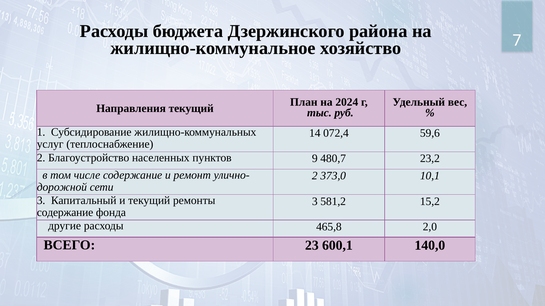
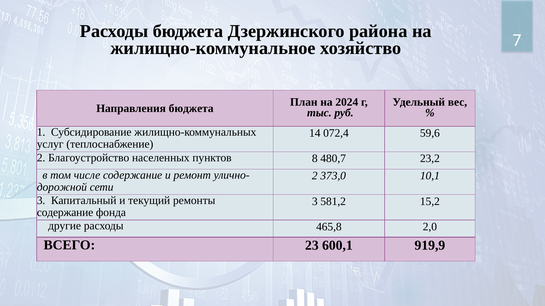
Направления текущий: текущий -> бюджета
9: 9 -> 8
140,0: 140,0 -> 919,9
